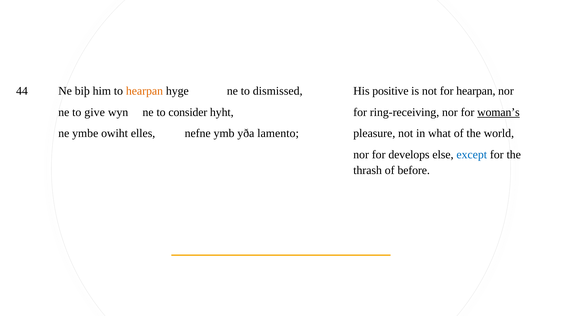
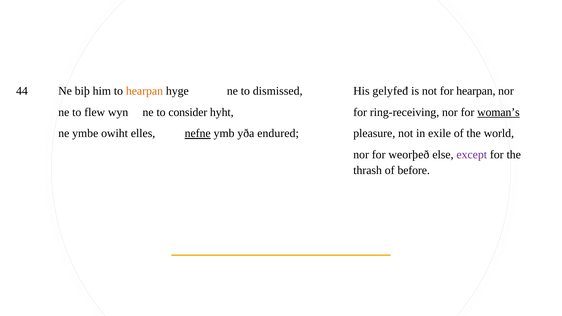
positive: positive -> gelyfeđ
give: give -> flew
nefne underline: none -> present
lamento: lamento -> endured
what: what -> exile
develops: develops -> weorþeð
except colour: blue -> purple
